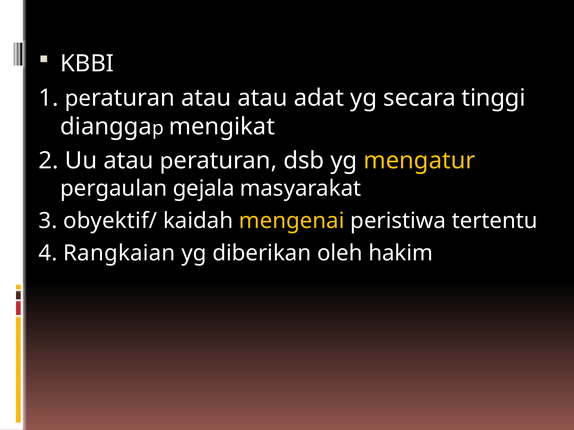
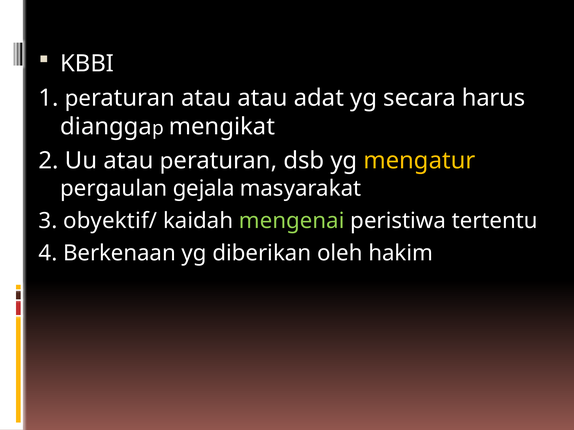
tinggi: tinggi -> harus
mengenai colour: yellow -> light green
Rangkaian: Rangkaian -> Berkenaan
